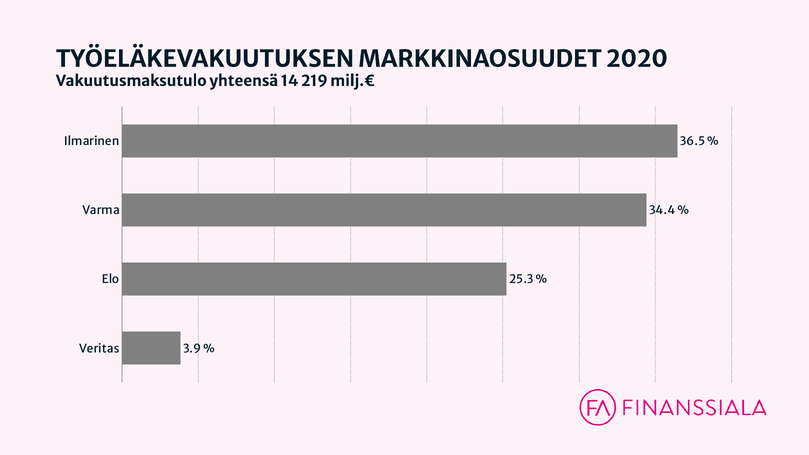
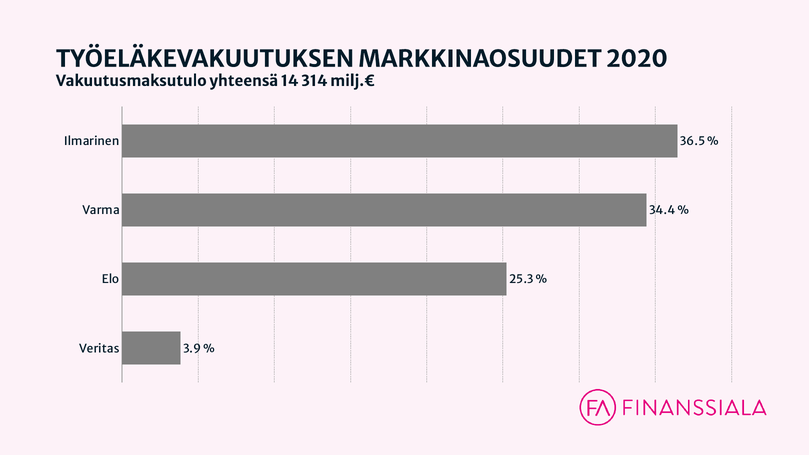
219: 219 -> 314
